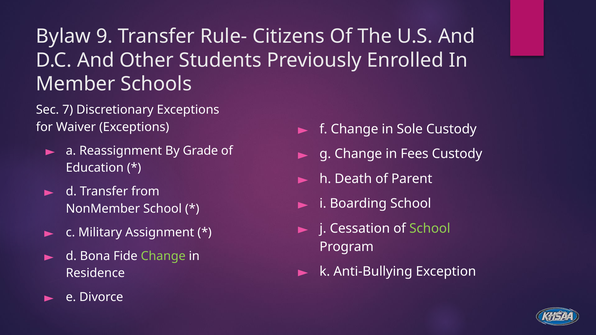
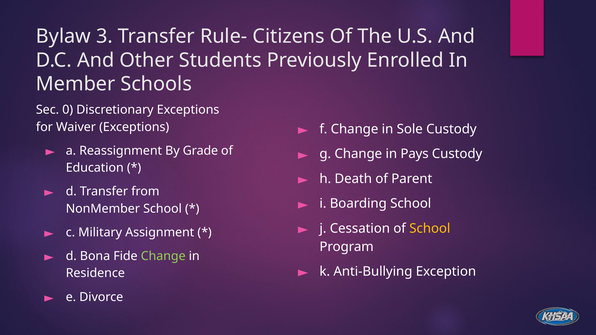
9: 9 -> 3
7: 7 -> 0
Fees: Fees -> Pays
School at (430, 229) colour: light green -> yellow
